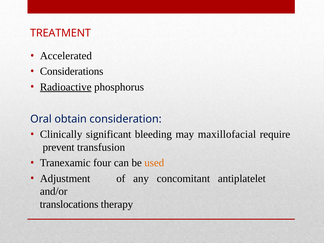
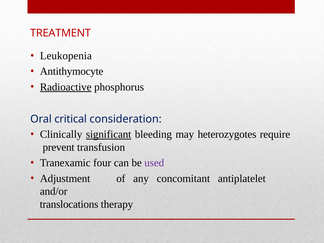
Accelerated: Accelerated -> Leukopenia
Considerations: Considerations -> Antithymocyte
obtain: obtain -> critical
significant underline: none -> present
maxillofacial: maxillofacial -> heterozygotes
used colour: orange -> purple
